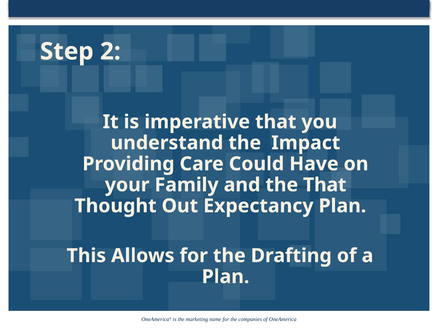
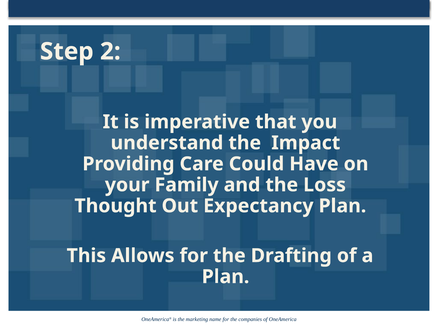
the That: That -> Loss
